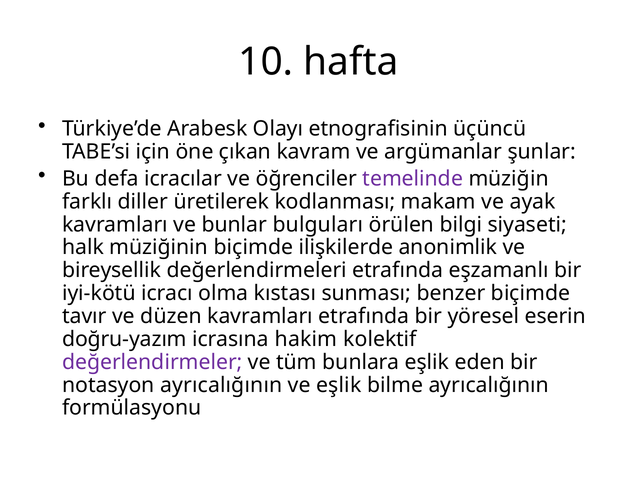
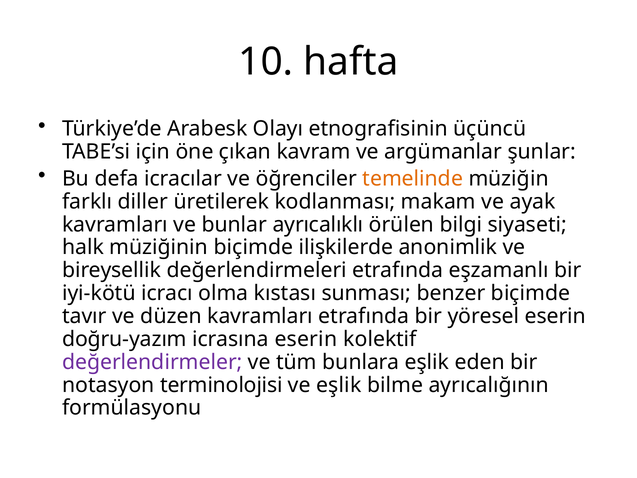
temelinde colour: purple -> orange
bulguları: bulguları -> ayrıcalıklı
icrasına hakim: hakim -> eserin
notasyon ayrıcalığının: ayrıcalığının -> terminolojisi
